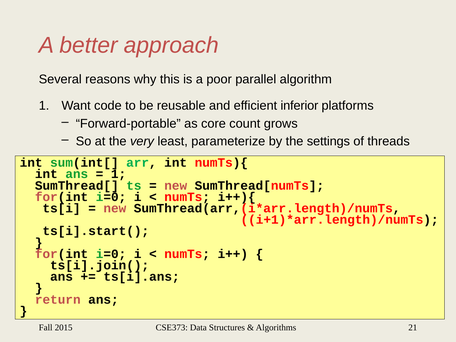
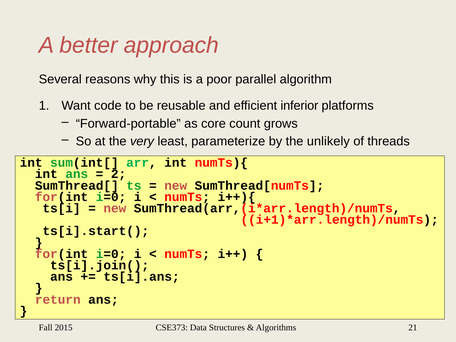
settings: settings -> unlikely
1 at (119, 174): 1 -> 2
